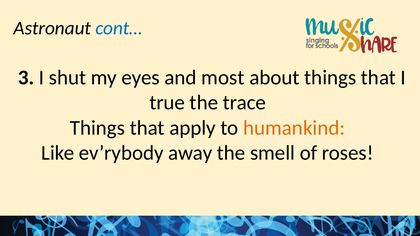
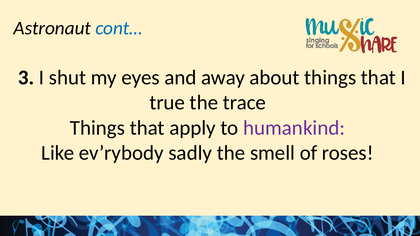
most: most -> away
humankind colour: orange -> purple
away: away -> sadly
